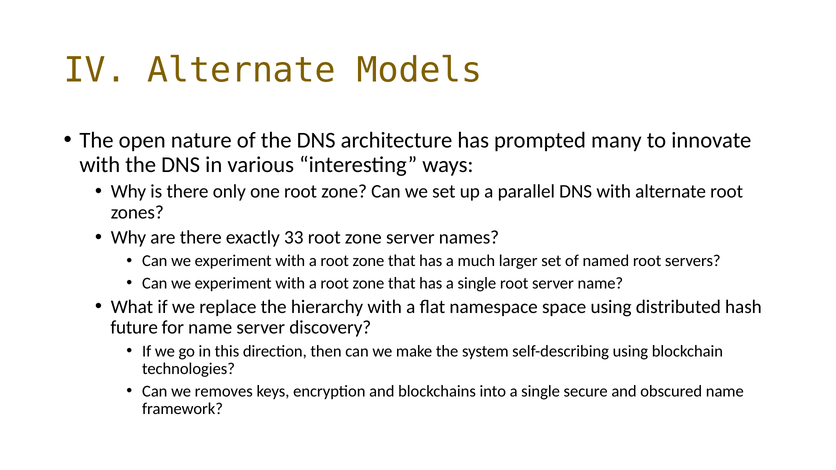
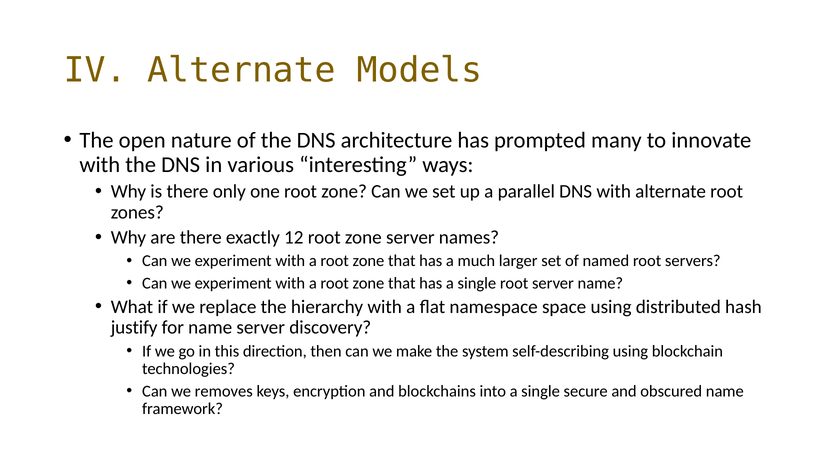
33: 33 -> 12
future: future -> justify
